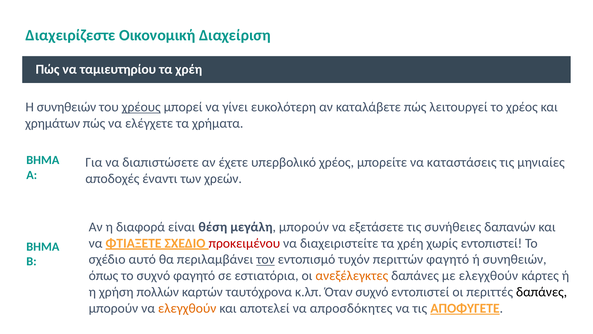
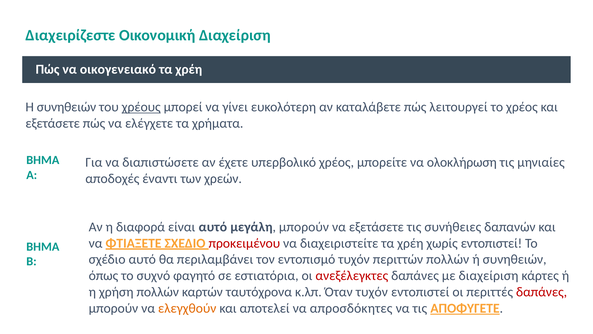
ταμιευτηρίου: ταμιευτηρίου -> οικογενειακό
χρημάτων at (53, 123): χρημάτων -> εξετάσετε
καταστάσεις: καταστάσεις -> ολοκλήρωση
είναι θέση: θέση -> αυτό
τον underline: present -> none
περιττών φαγητό: φαγητό -> πολλών
ανεξέλεγκτες colour: orange -> red
με ελεγχθούν: ελεγχθούν -> διαχείριση
Όταν συχνό: συχνό -> τυχόν
δαπάνες at (542, 292) colour: black -> red
